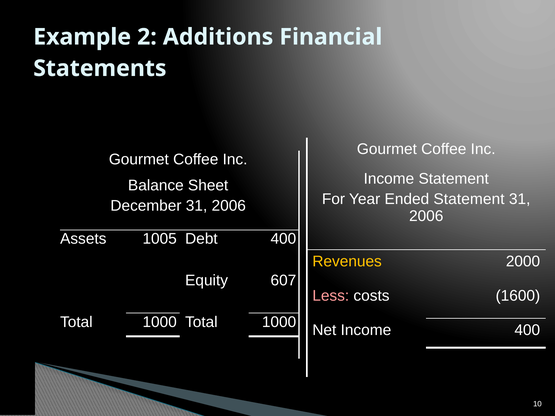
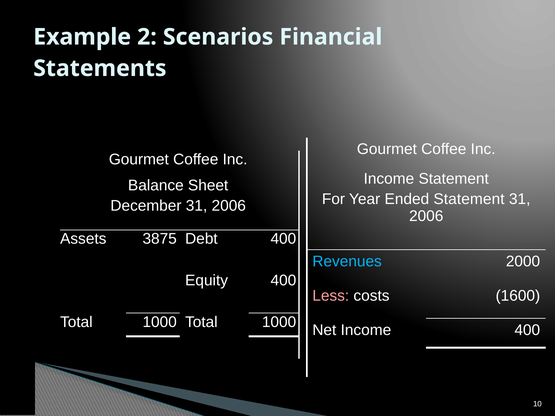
Additions: Additions -> Scenarios
1005: 1005 -> 3875
Revenues colour: yellow -> light blue
Equity 607: 607 -> 400
